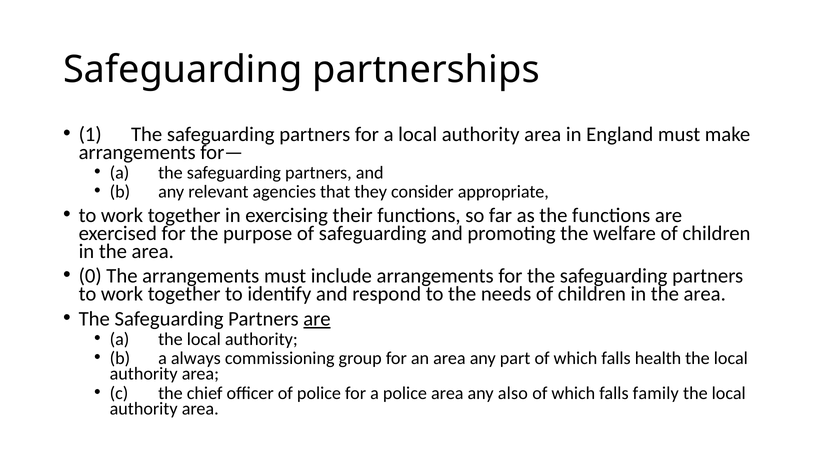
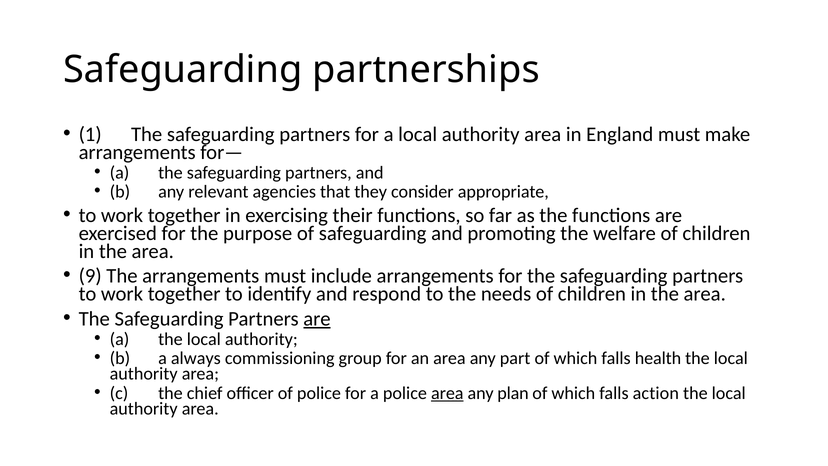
0: 0 -> 9
area at (447, 393) underline: none -> present
also: also -> plan
family: family -> action
